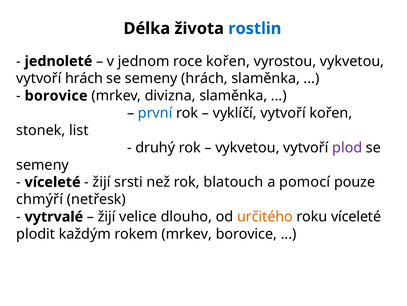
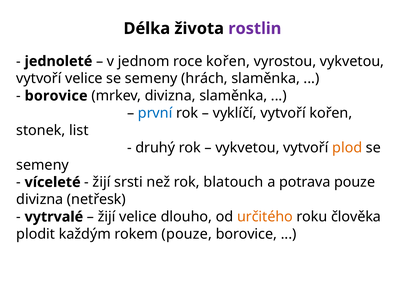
rostlin colour: blue -> purple
vytvoří hrách: hrách -> velice
plod colour: purple -> orange
pomocí: pomocí -> potrava
chmýří at (40, 199): chmýří -> divizna
roku víceleté: víceleté -> člověka
rokem mrkev: mrkev -> pouze
